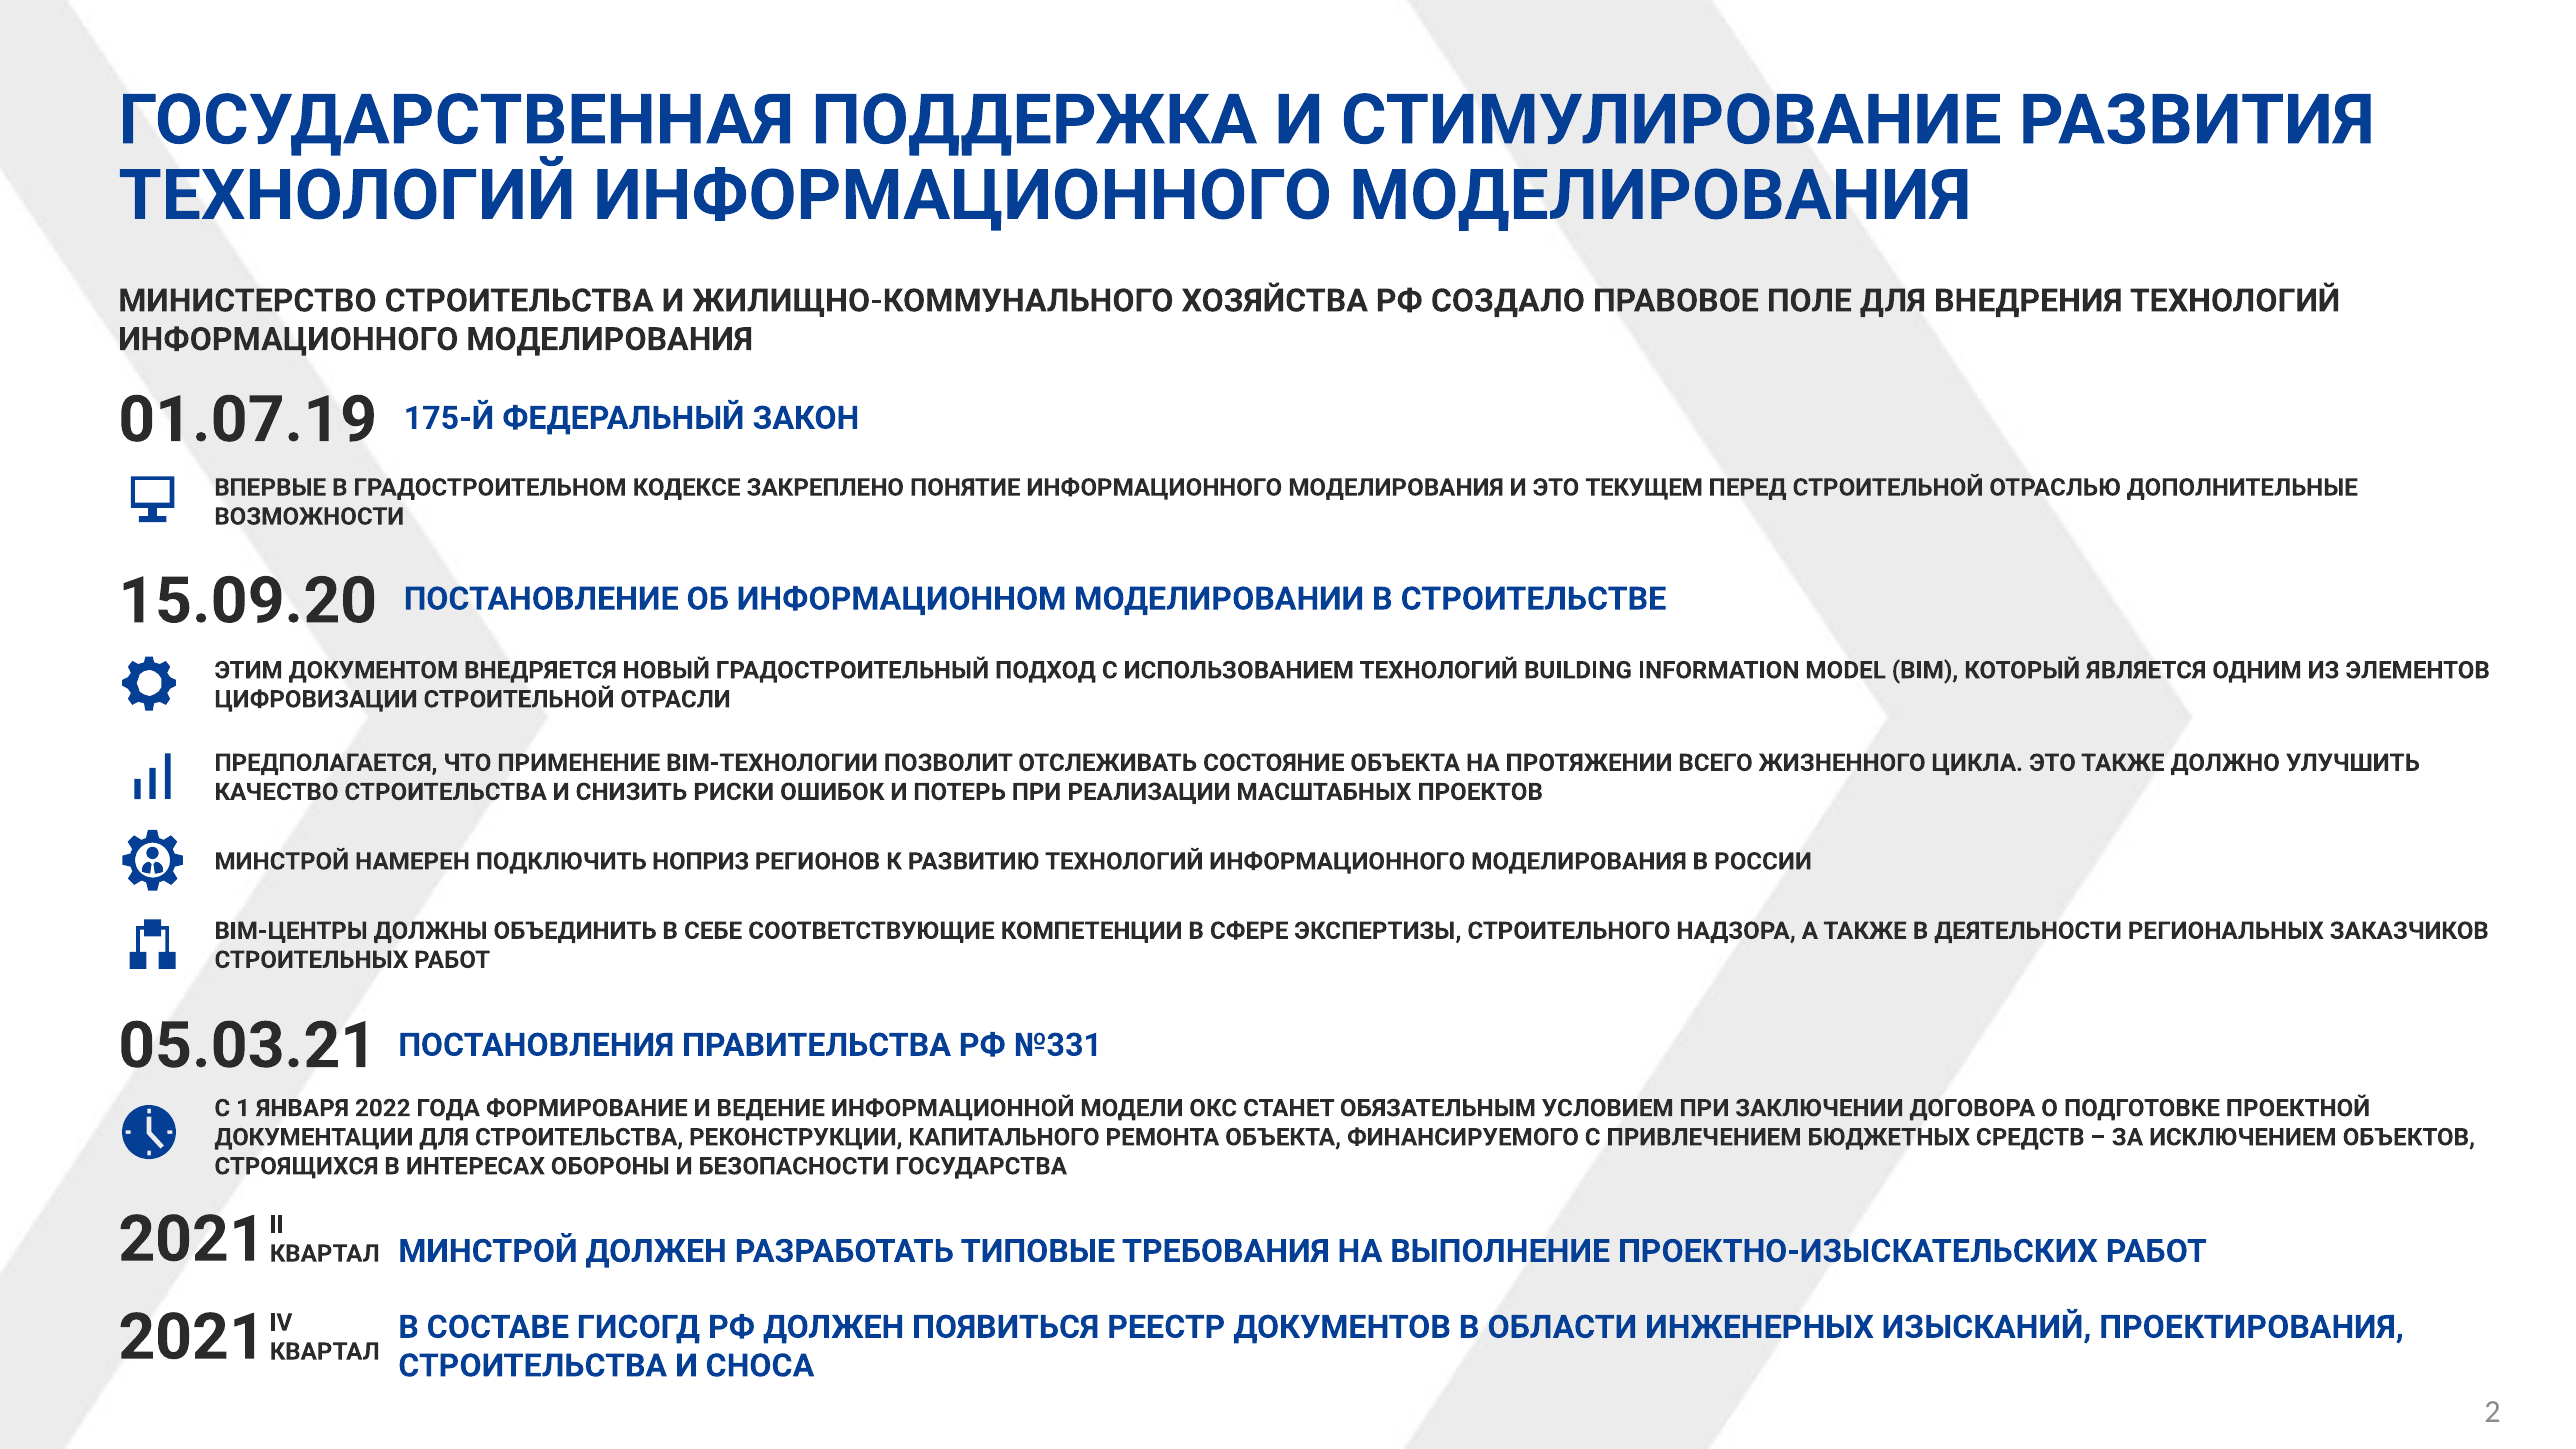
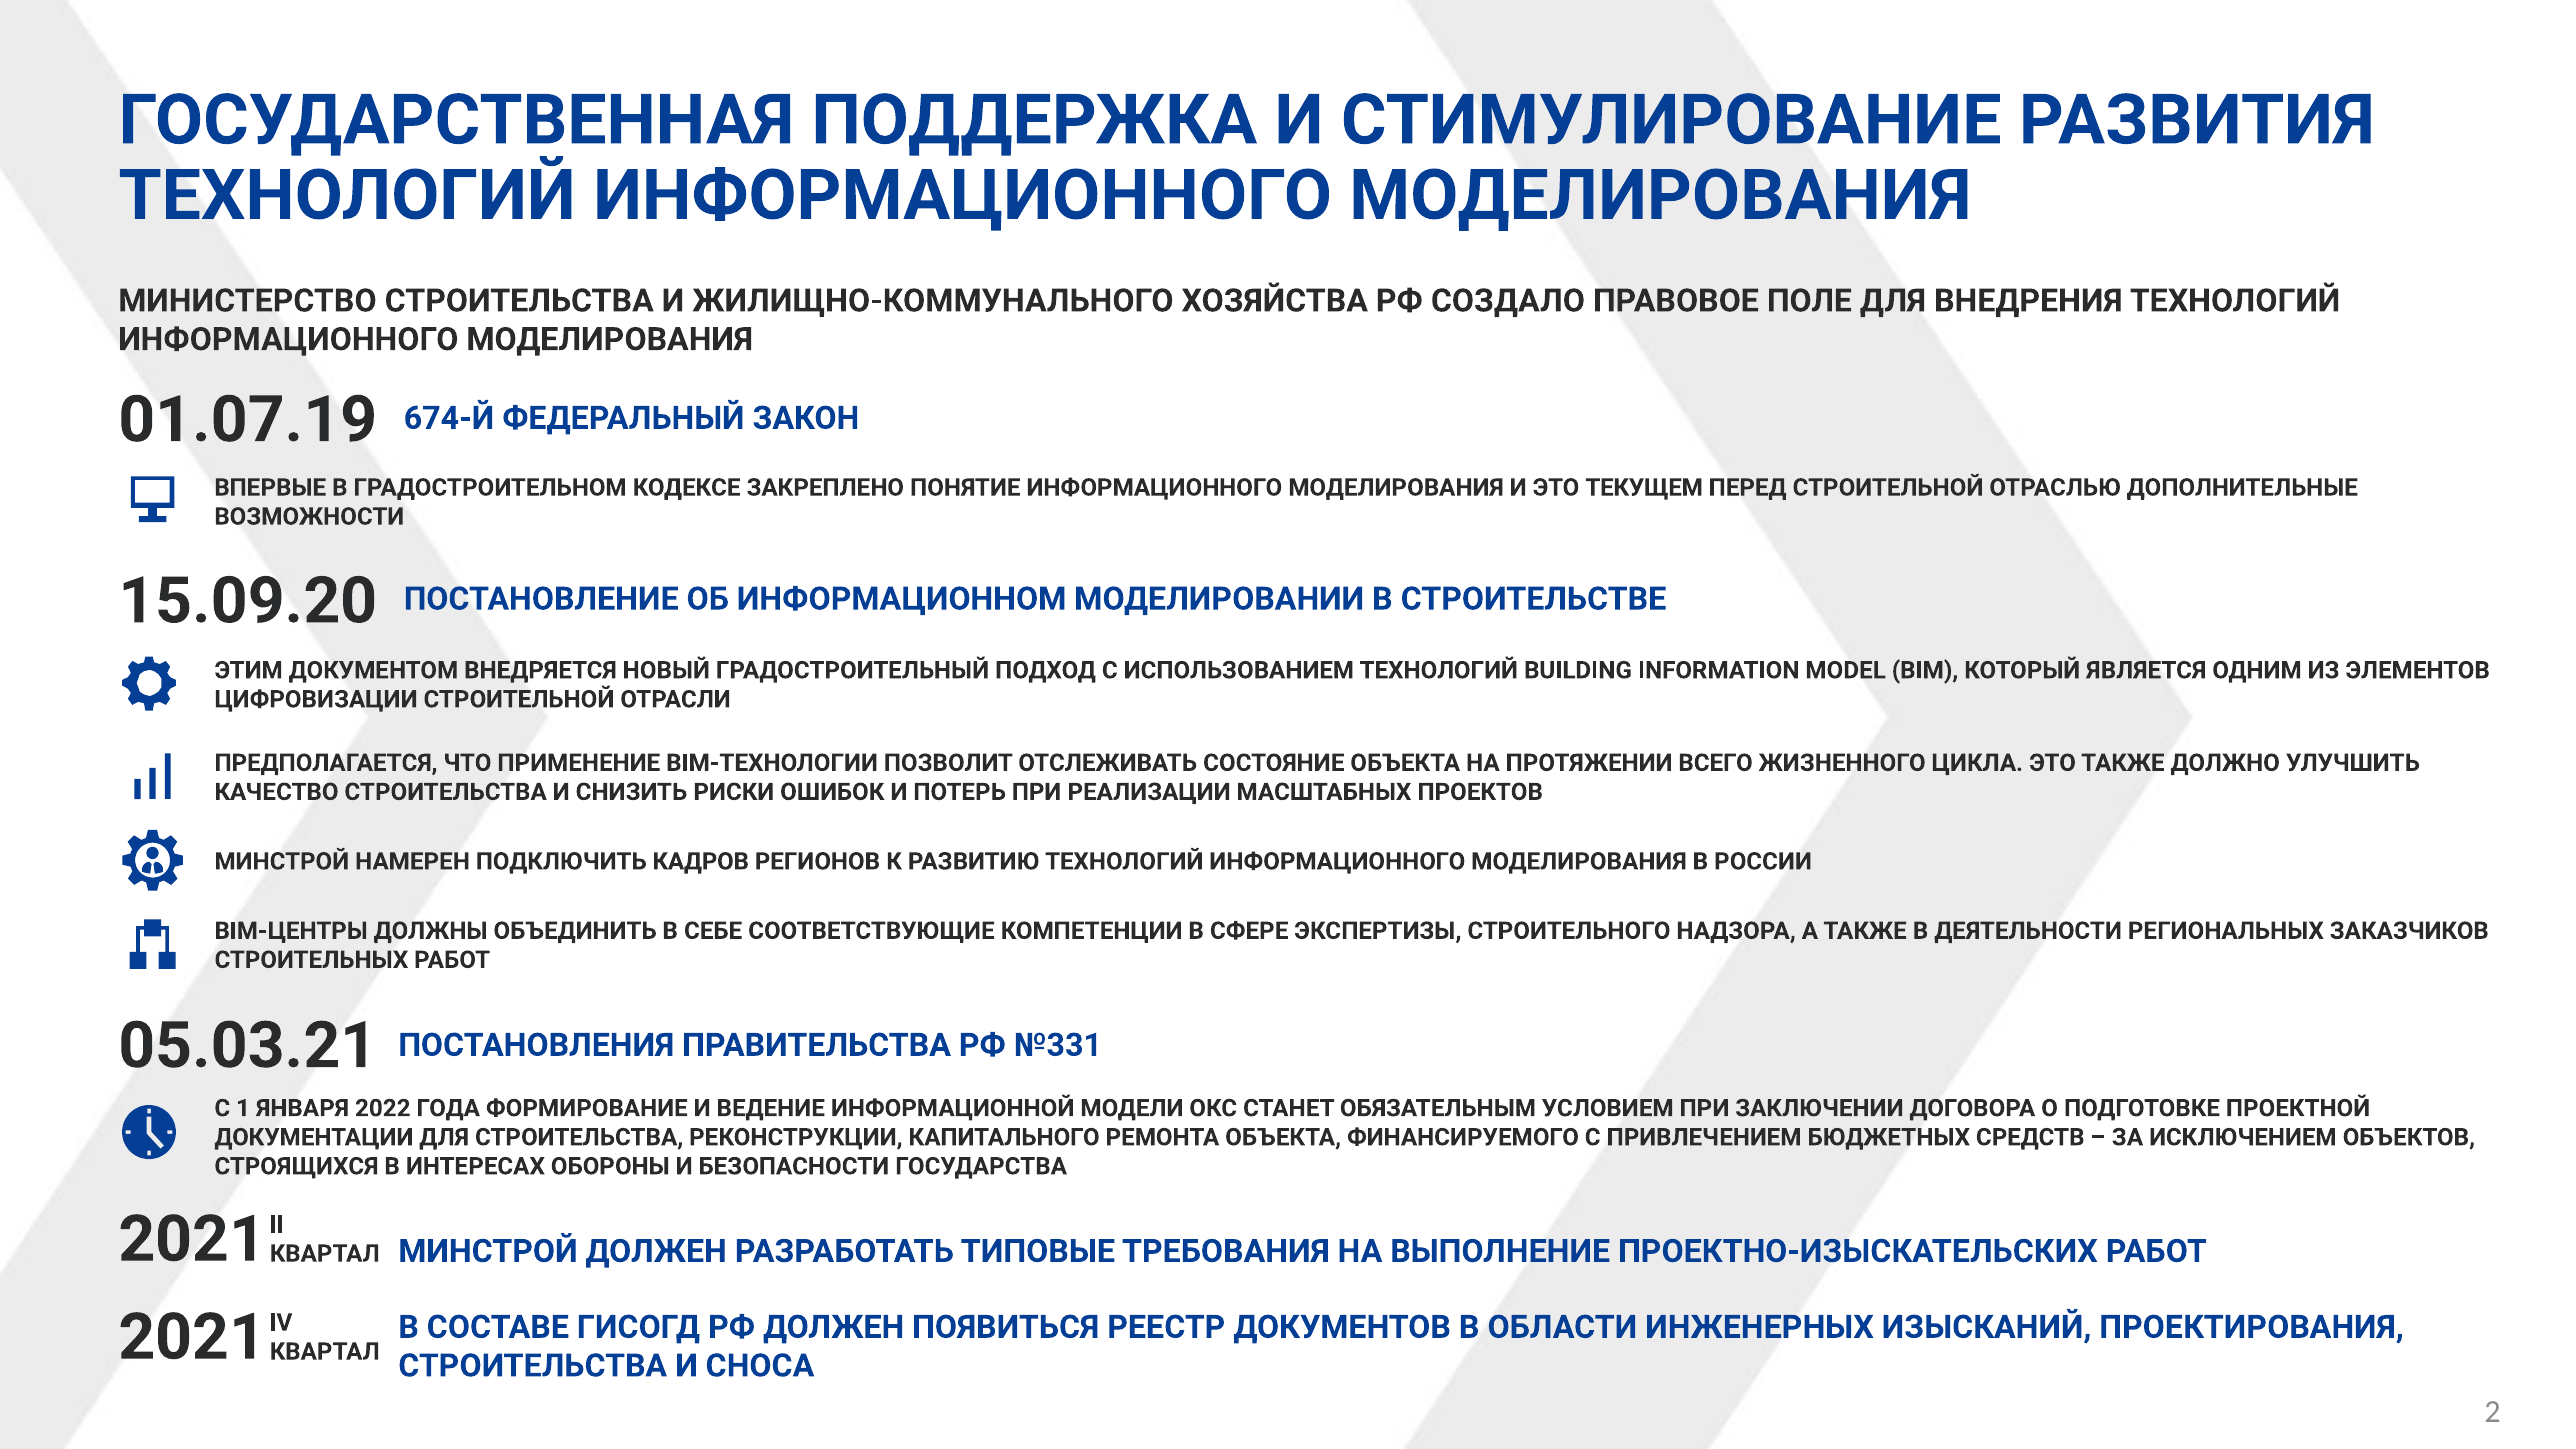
175-Й: 175-Й -> 674-Й
НОПРИЗ: НОПРИЗ -> КАДРОВ
